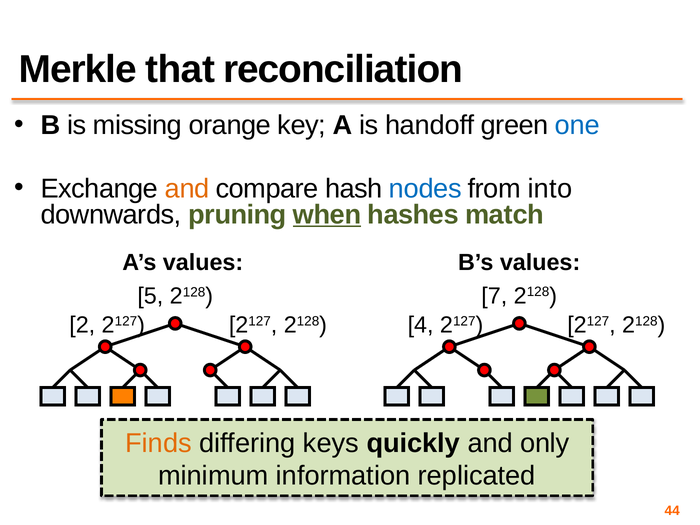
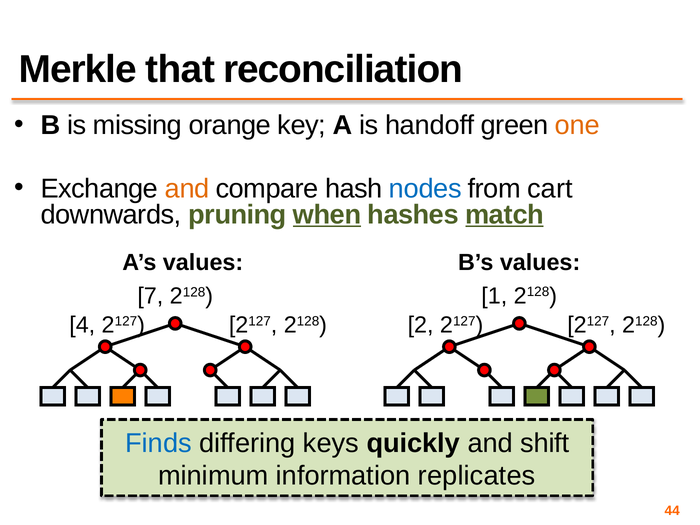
one colour: blue -> orange
into: into -> cart
match underline: none -> present
7: 7 -> 1
5: 5 -> 7
2: 2 -> 4
4: 4 -> 2
Finds colour: orange -> blue
only: only -> shift
replicated: replicated -> replicates
